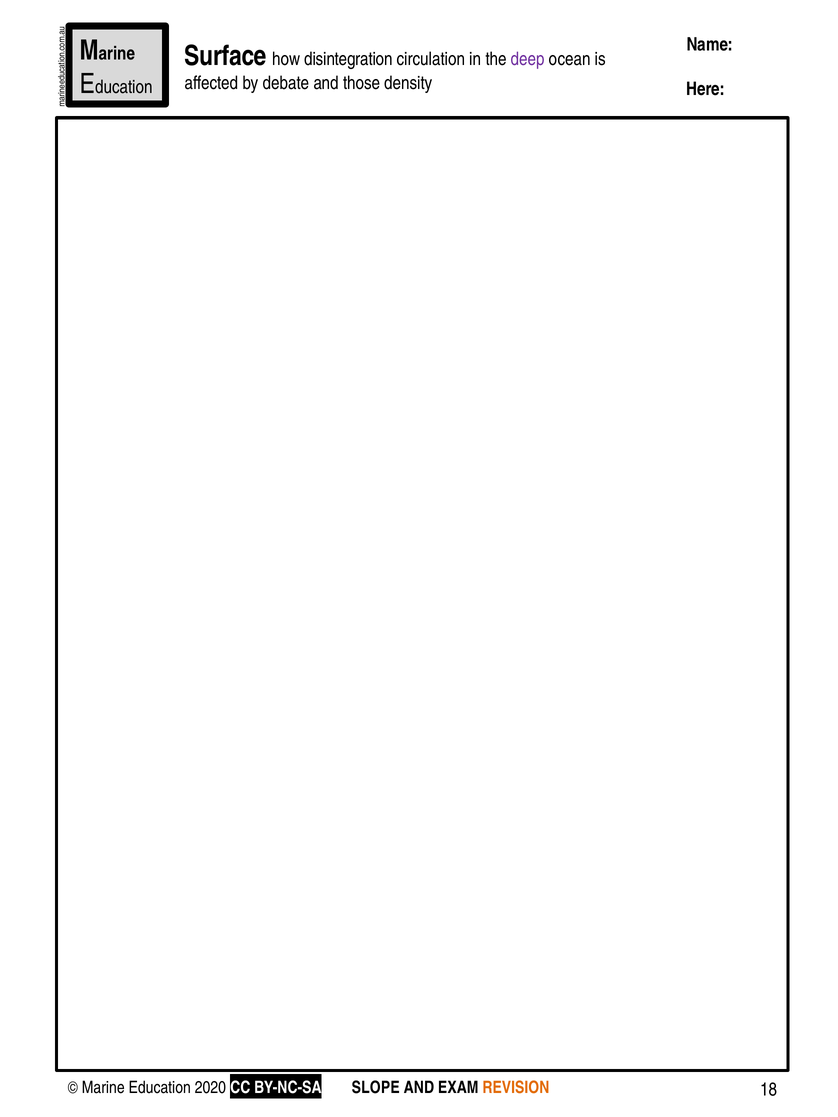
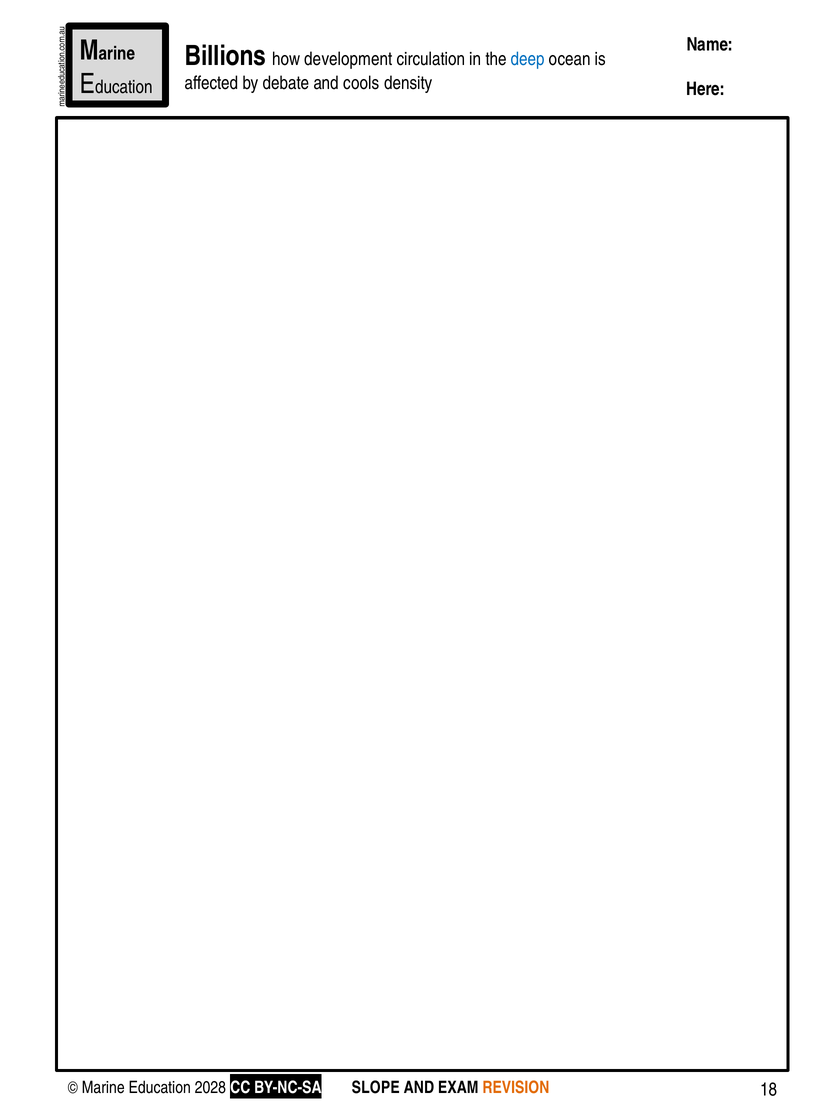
Surface: Surface -> Billions
disintegration: disintegration -> development
deep colour: purple -> blue
those: those -> cools
2020: 2020 -> 2028
